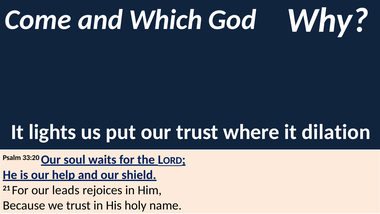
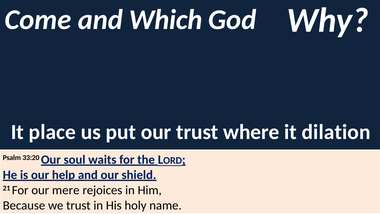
lights: lights -> place
leads: leads -> mere
